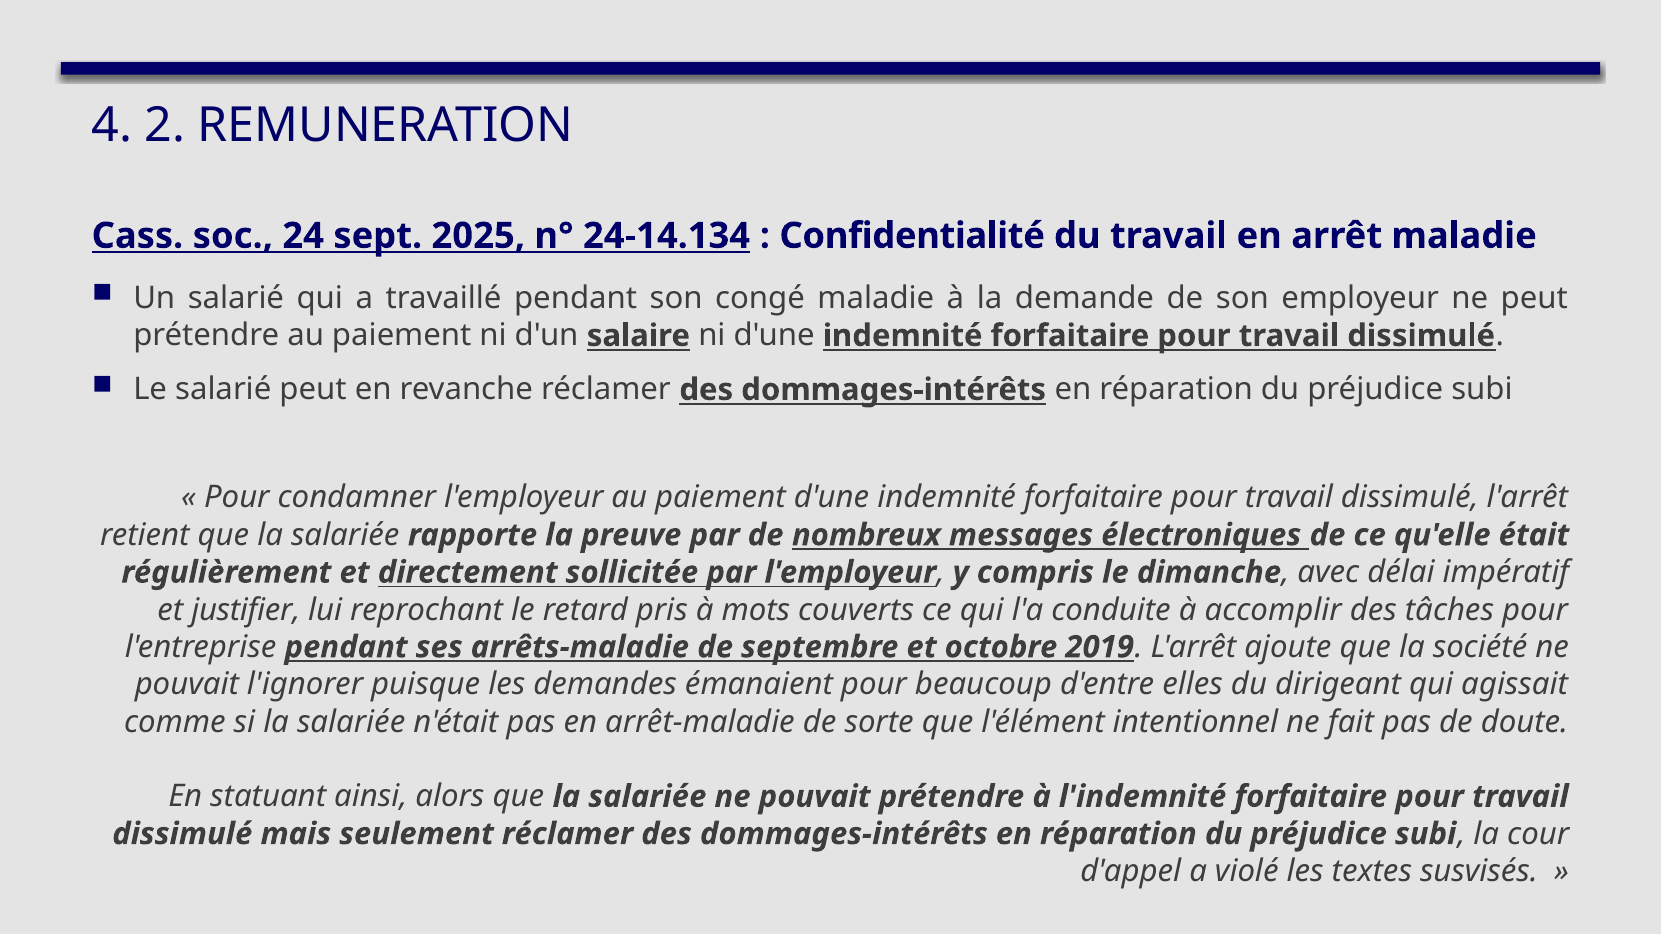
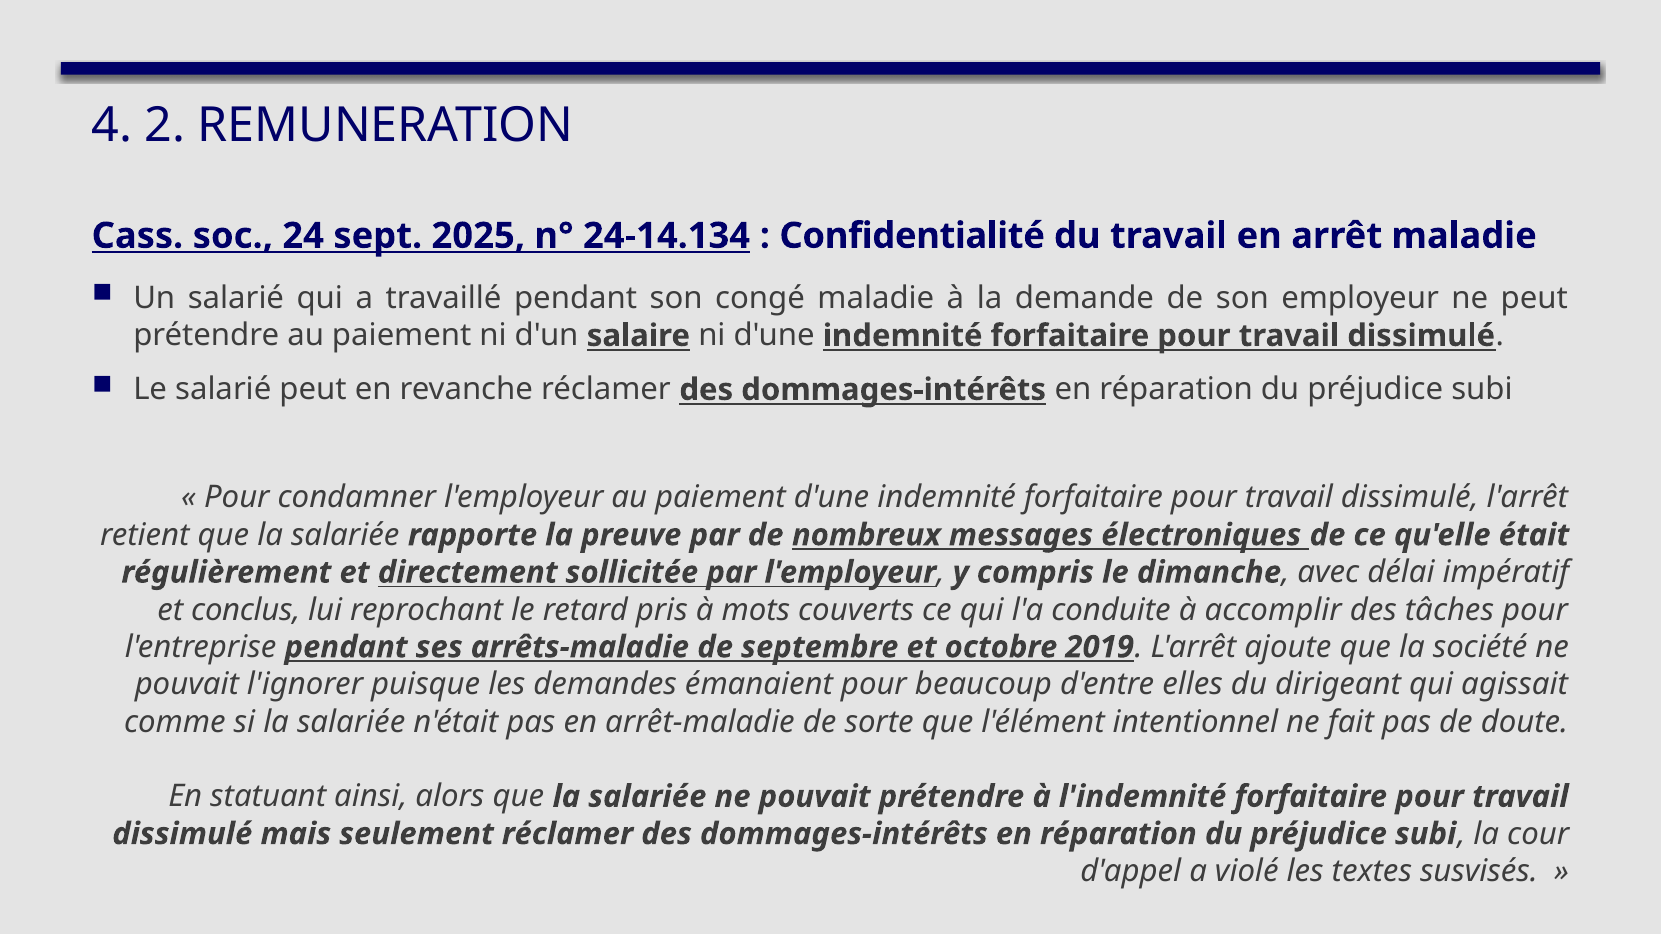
justifier: justifier -> conclus
